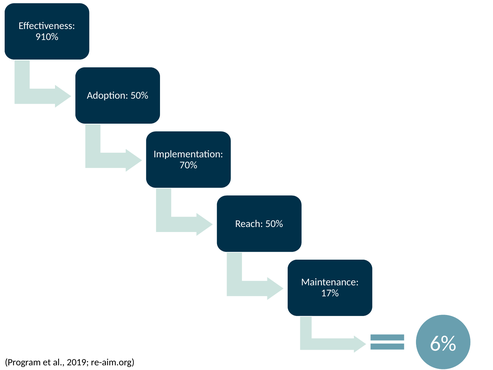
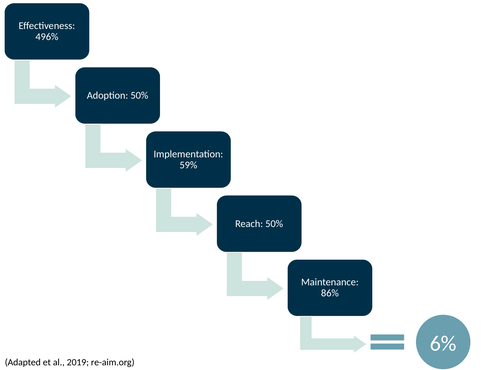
910%: 910% -> 496%
70%: 70% -> 59%
17%: 17% -> 86%
Program: Program -> Adapted
